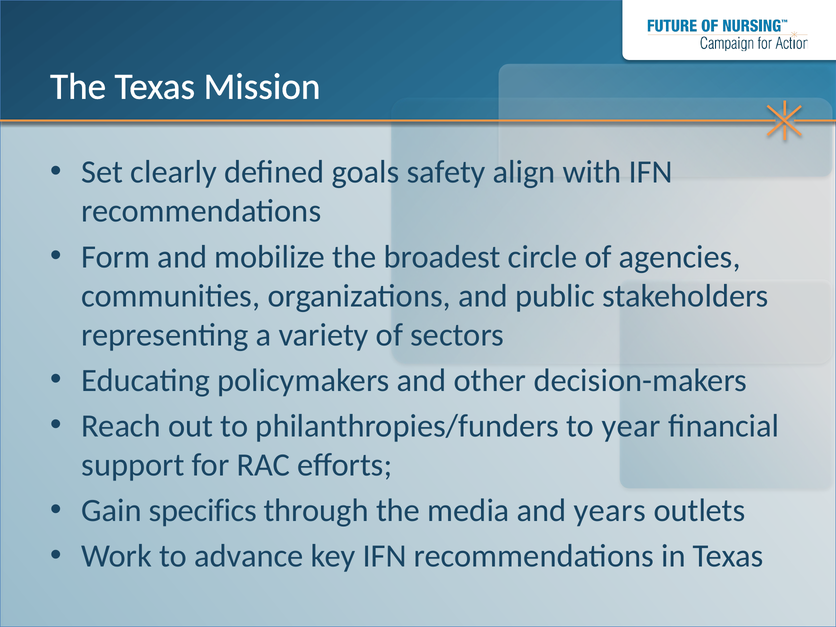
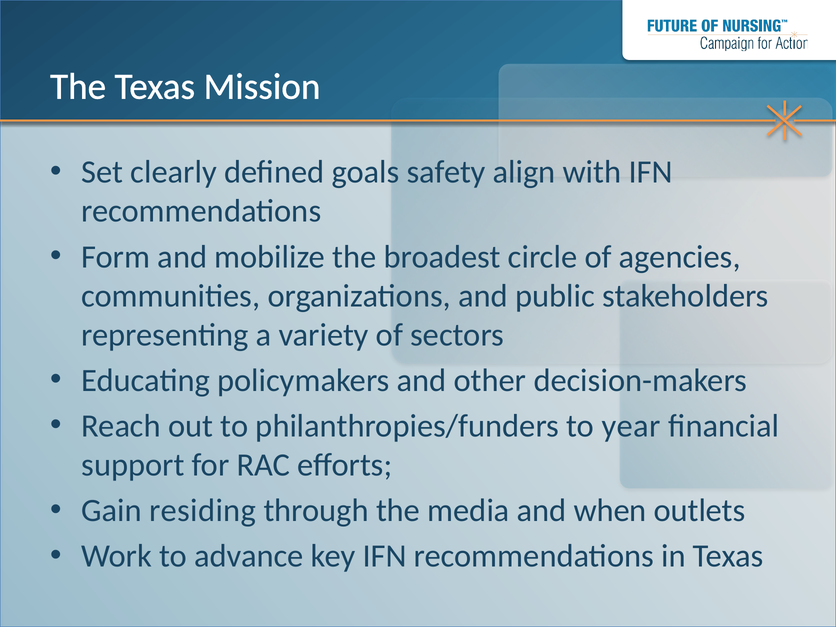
specifics: specifics -> residing
years: years -> when
